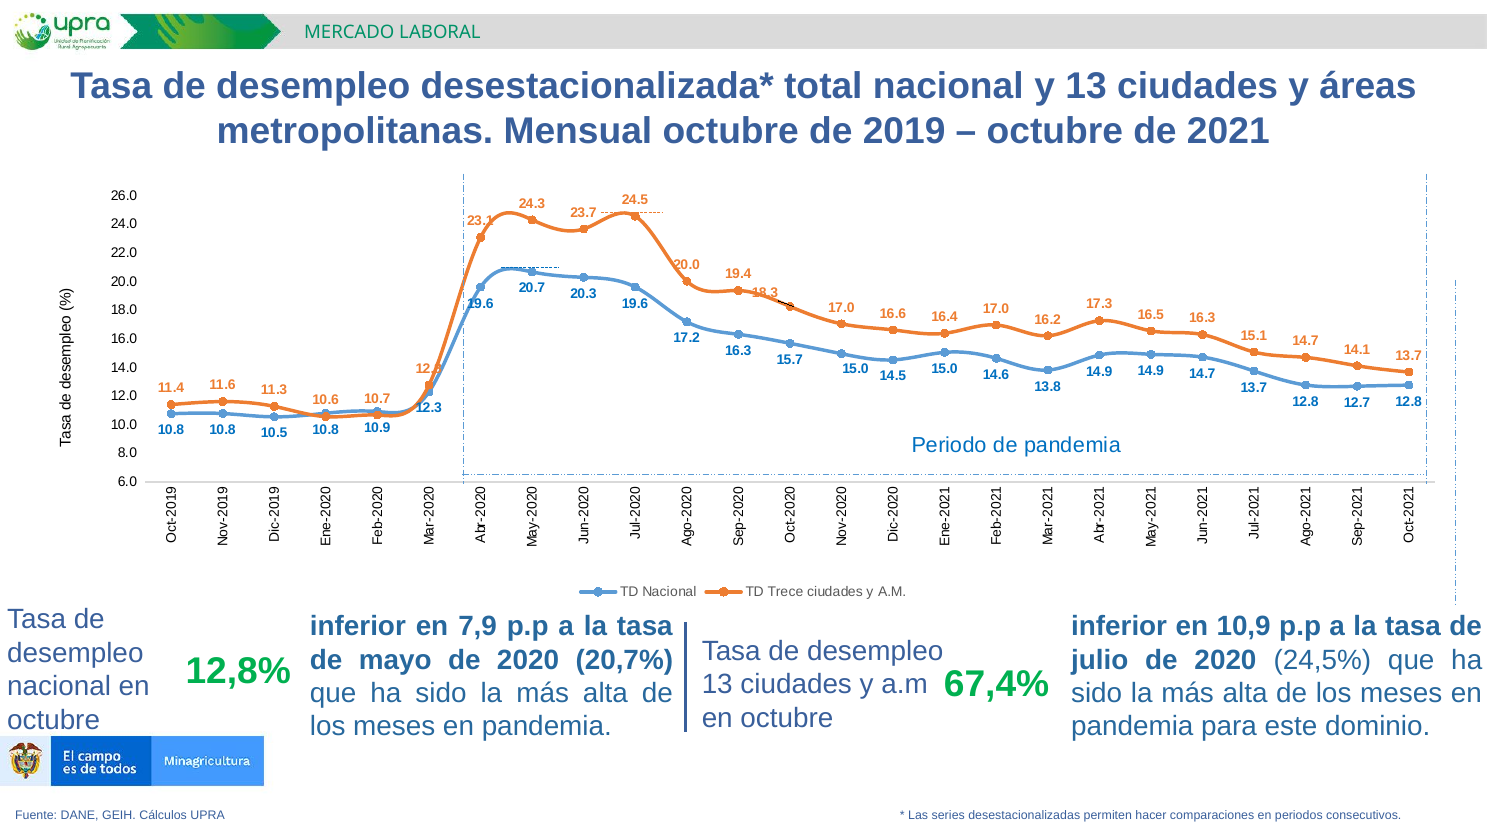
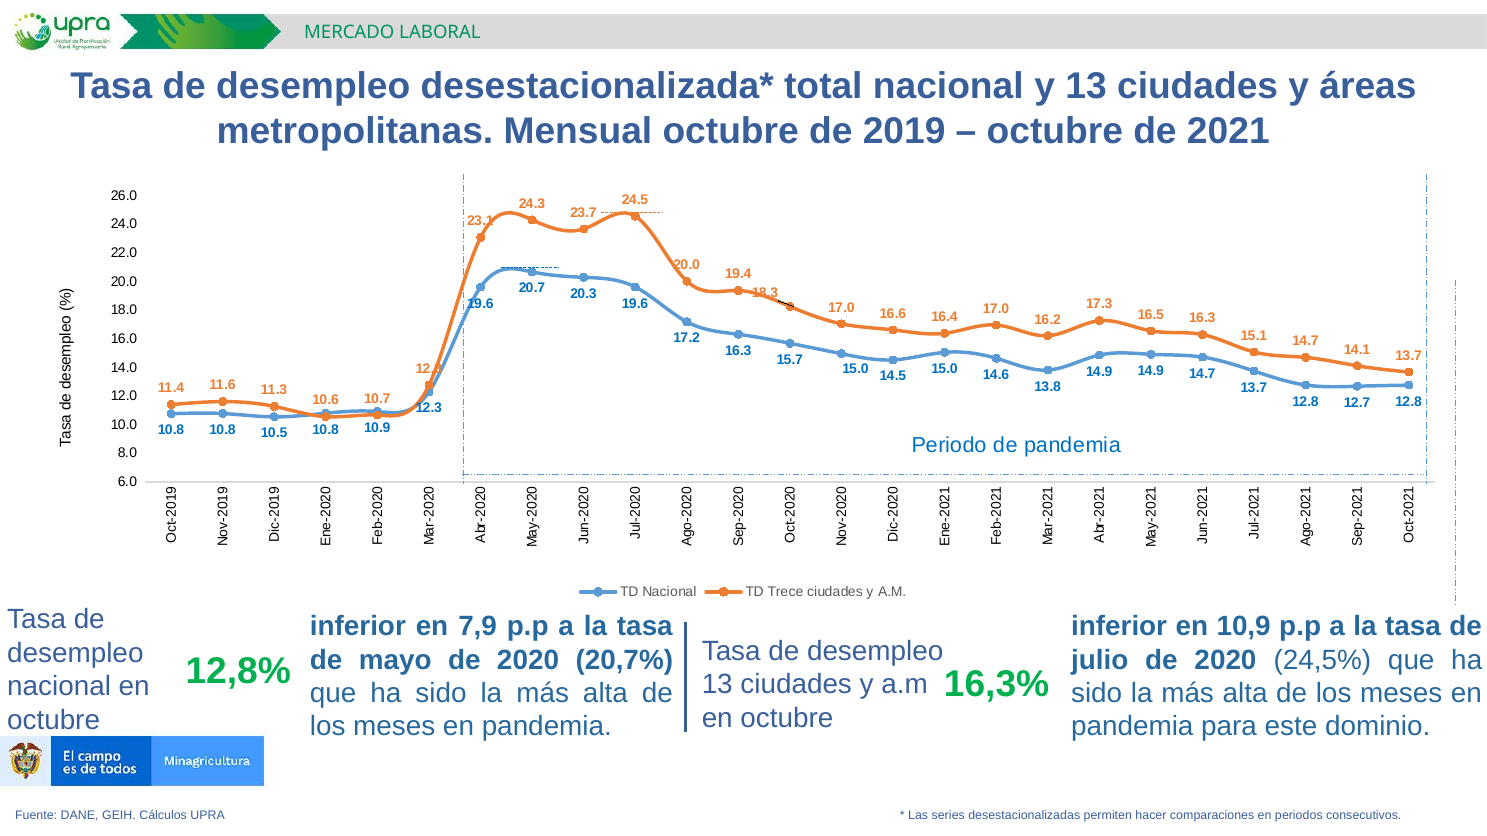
67,4%: 67,4% -> 16,3%
